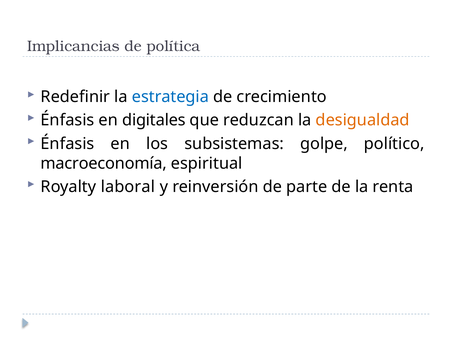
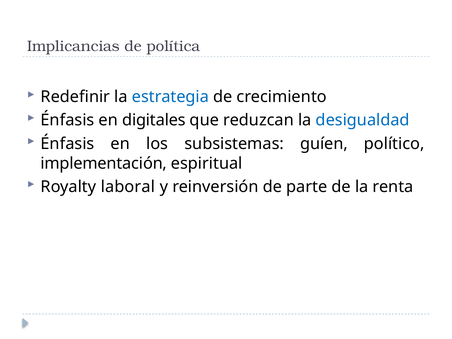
desigualdad colour: orange -> blue
golpe: golpe -> guíen
macroeconomía: macroeconomía -> implementación
